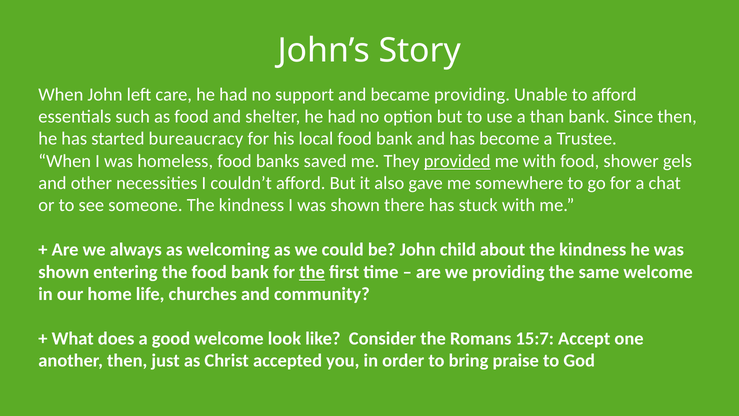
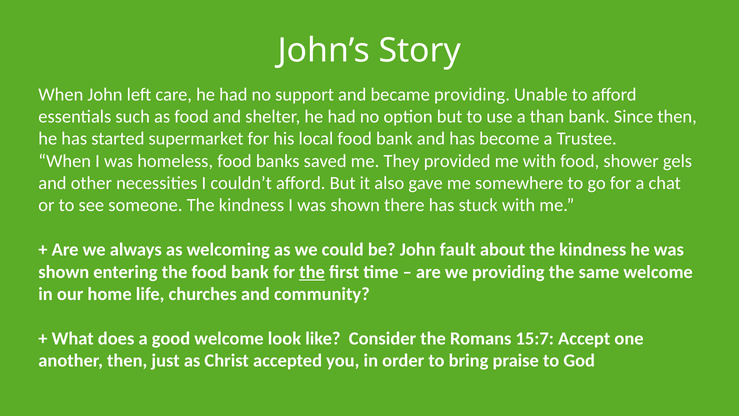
bureaucracy: bureaucracy -> supermarket
provided underline: present -> none
child: child -> fault
